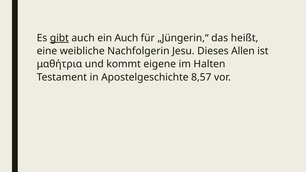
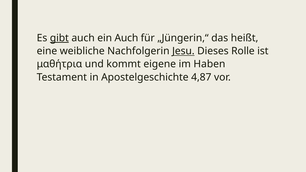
Jesu underline: none -> present
Allen: Allen -> Rolle
Halten: Halten -> Haben
8,57: 8,57 -> 4,87
